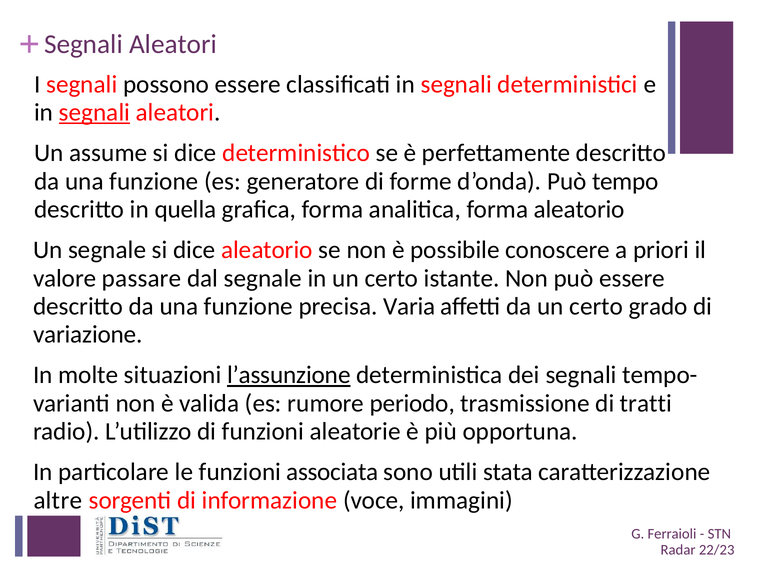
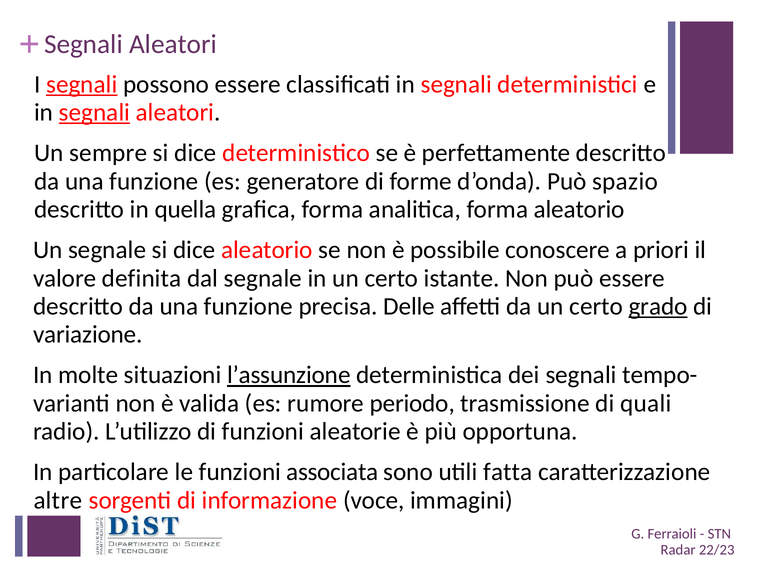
segnali at (82, 84) underline: none -> present
assume: assume -> sempre
tempo: tempo -> spazio
passare: passare -> definita
Varia: Varia -> Delle
grado underline: none -> present
tratti: tratti -> quali
stata: stata -> fatta
